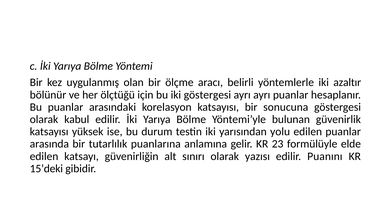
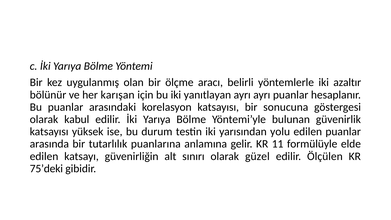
ölçtüğü: ölçtüğü -> karışan
iki göstergesi: göstergesi -> yanıtlayan
23: 23 -> 11
yazısı: yazısı -> güzel
Puanını: Puanını -> Ölçülen
15’deki: 15’deki -> 75’deki
